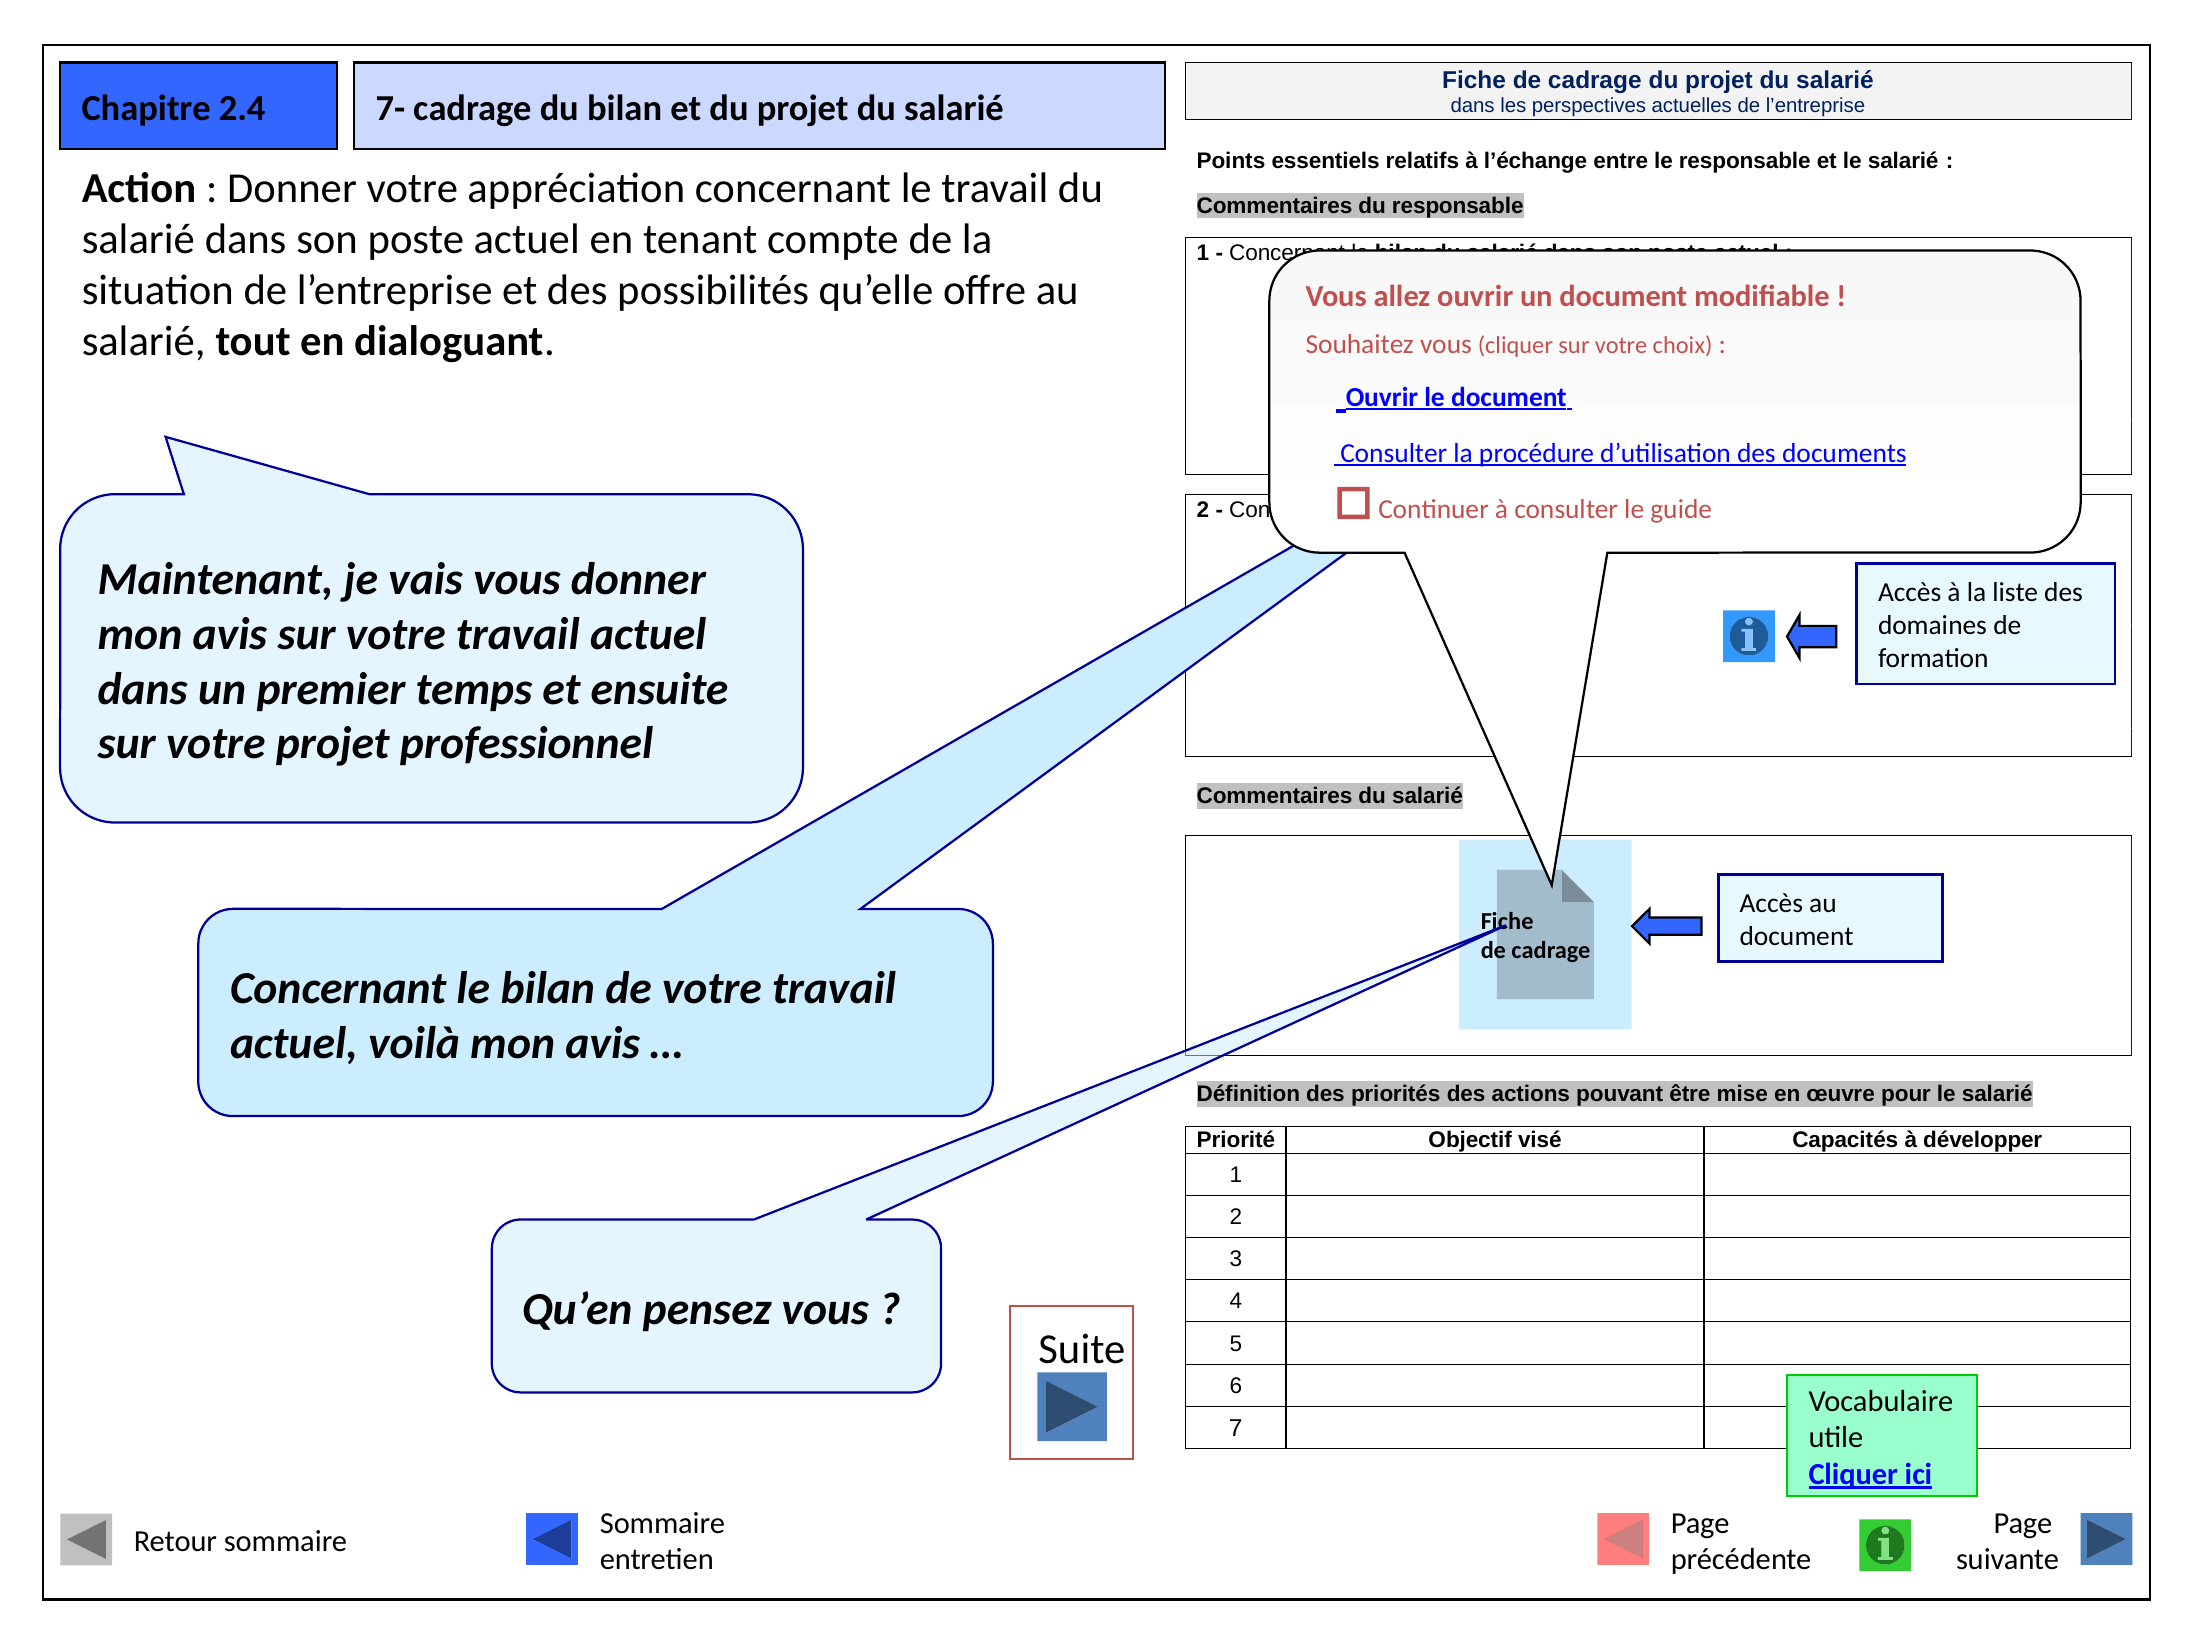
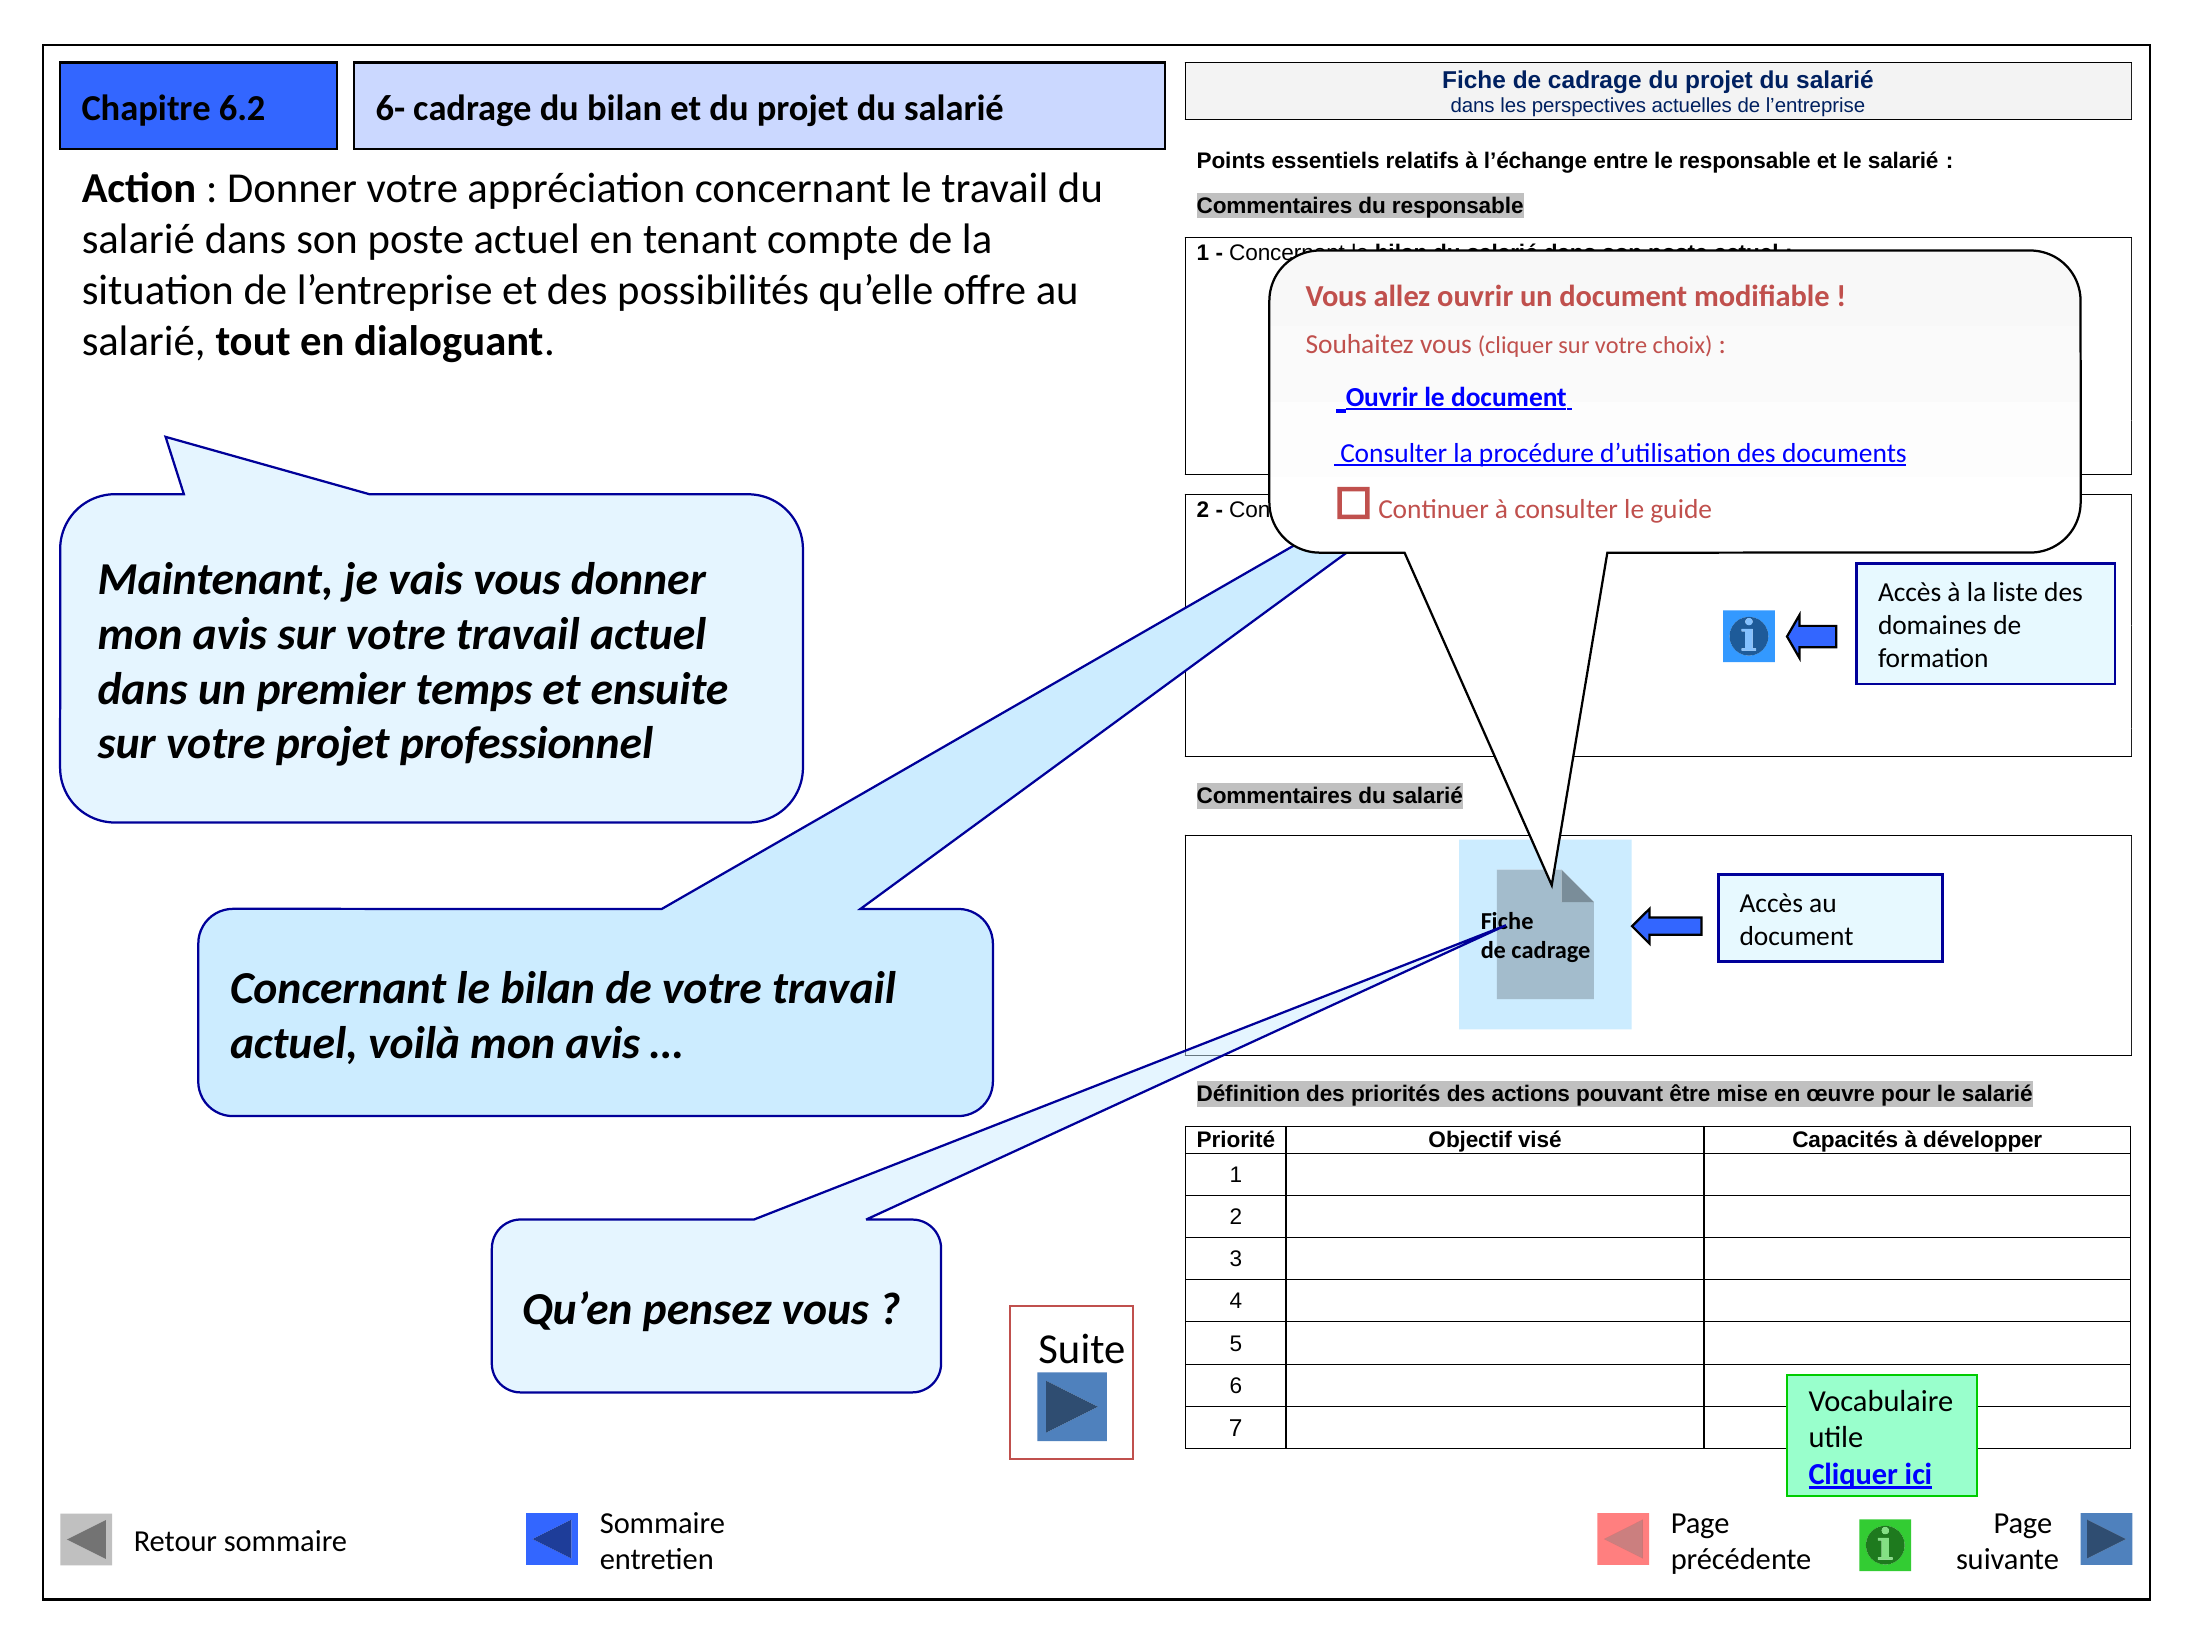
2.4: 2.4 -> 6.2
7-: 7- -> 6-
